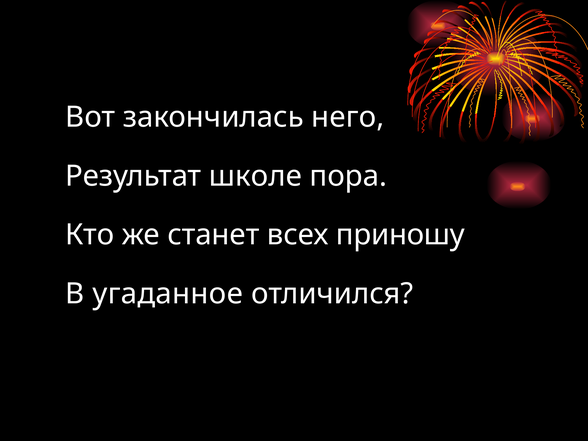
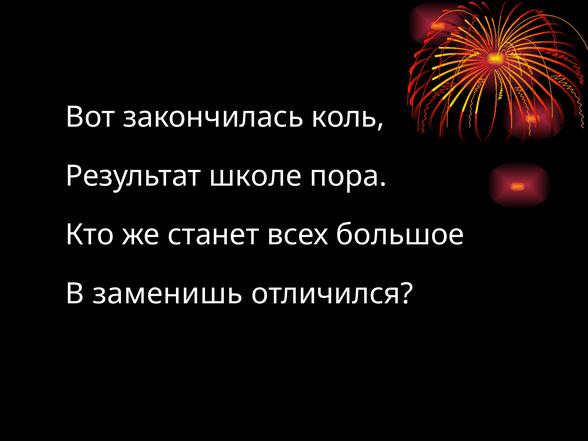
него: него -> коль
приношу: приношу -> большое
угаданное: угаданное -> заменишь
